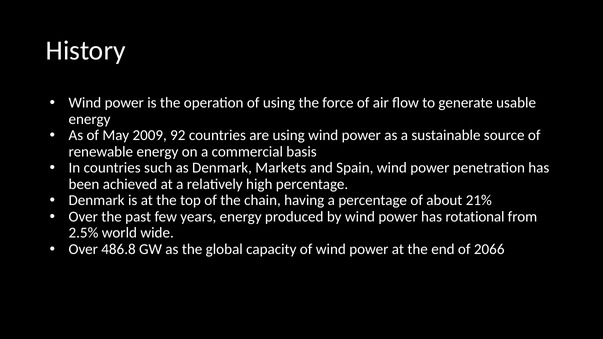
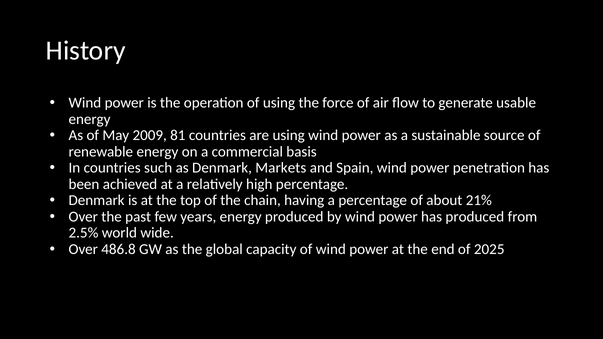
92: 92 -> 81
has rotational: rotational -> produced
2066: 2066 -> 2025
